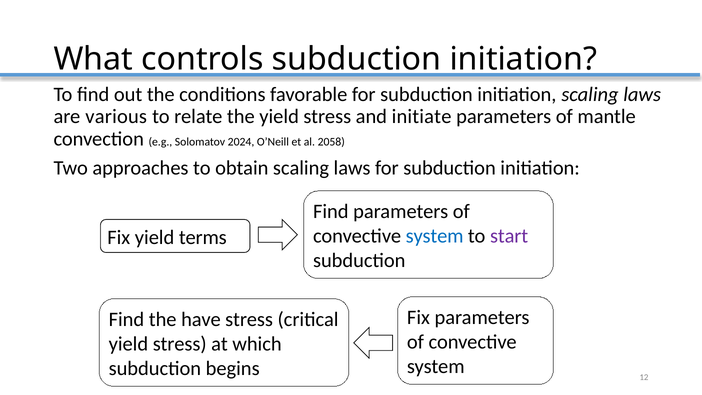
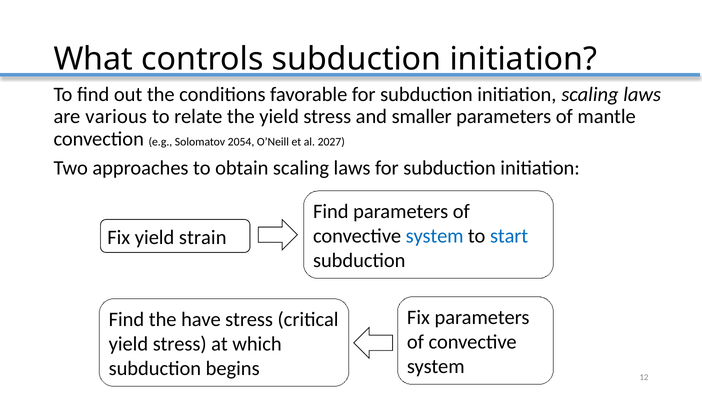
initiate: initiate -> smaller
2024: 2024 -> 2054
2058: 2058 -> 2027
start colour: purple -> blue
terms: terms -> strain
